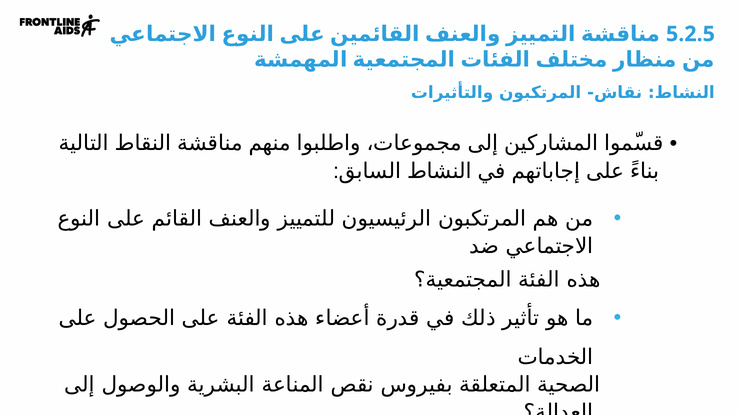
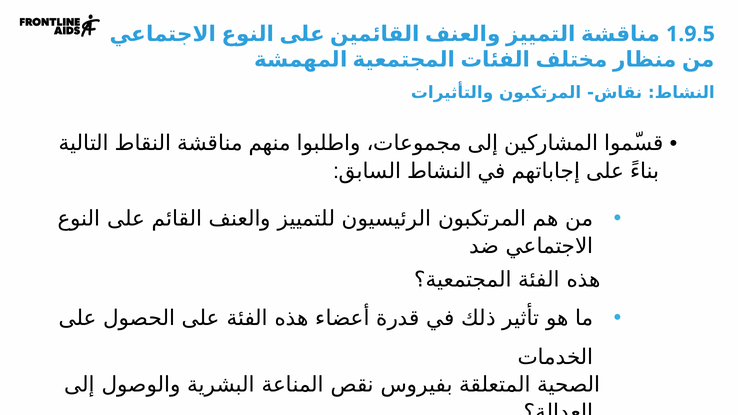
5.2.5: 5.2.5 -> 1.9.5
